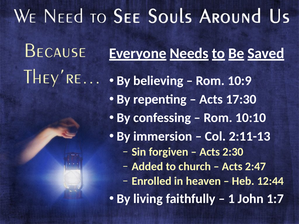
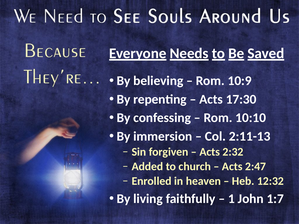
2:30: 2:30 -> 2:32
12:44: 12:44 -> 12:32
